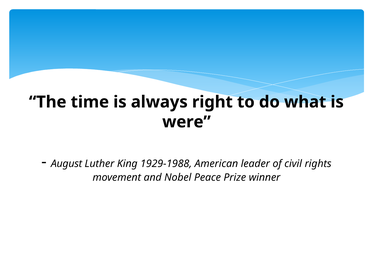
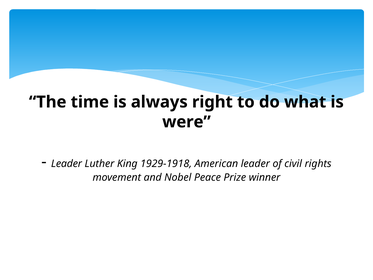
August at (67, 164): August -> Leader
1929-1988: 1929-1988 -> 1929-1918
